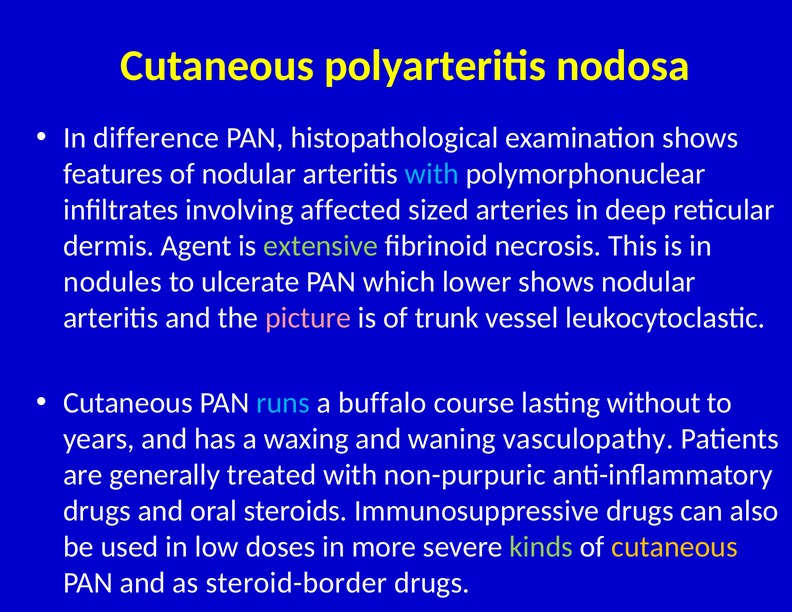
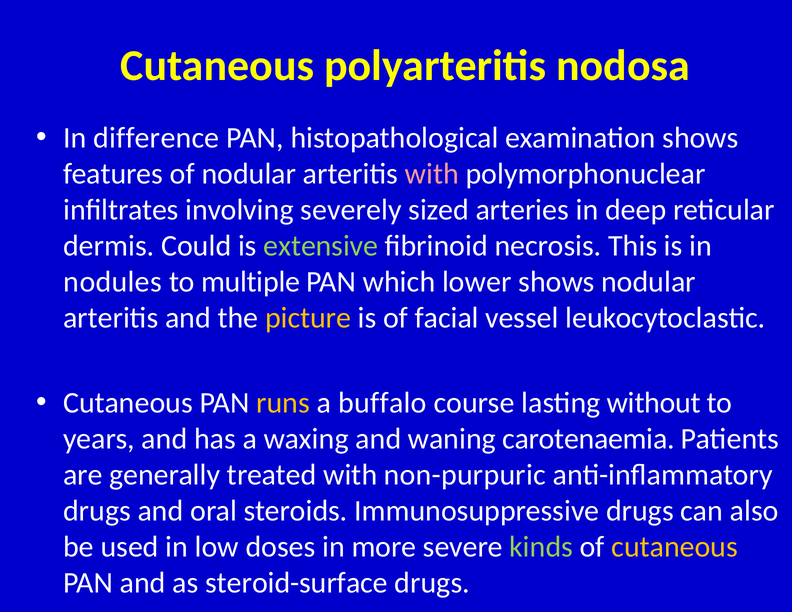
with at (432, 174) colour: light blue -> pink
affected: affected -> severely
Agent: Agent -> Could
ulcerate: ulcerate -> multiple
picture colour: pink -> yellow
trunk: trunk -> facial
runs colour: light blue -> yellow
vasculopathy: vasculopathy -> carotenaemia
steroid-border: steroid-border -> steroid-surface
